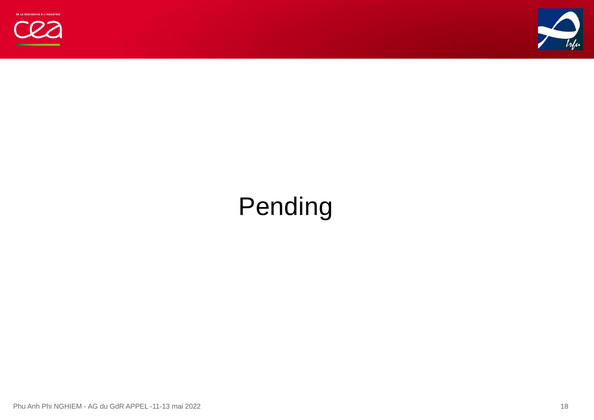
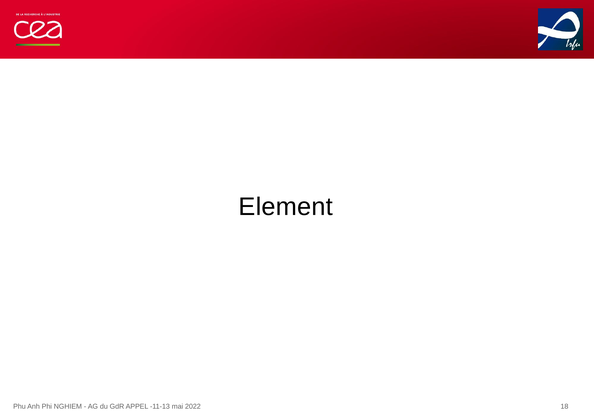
Pending: Pending -> Element
